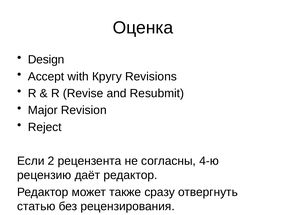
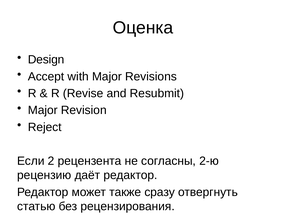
with Кругу: Кругу -> Major
4-ю: 4-ю -> 2-ю
